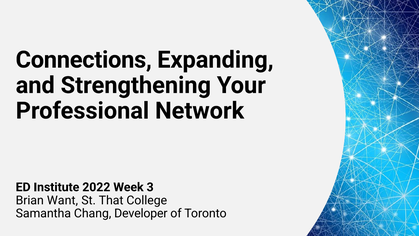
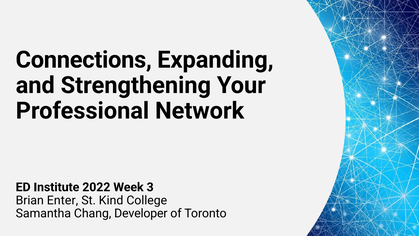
Want: Want -> Enter
That: That -> Kind
